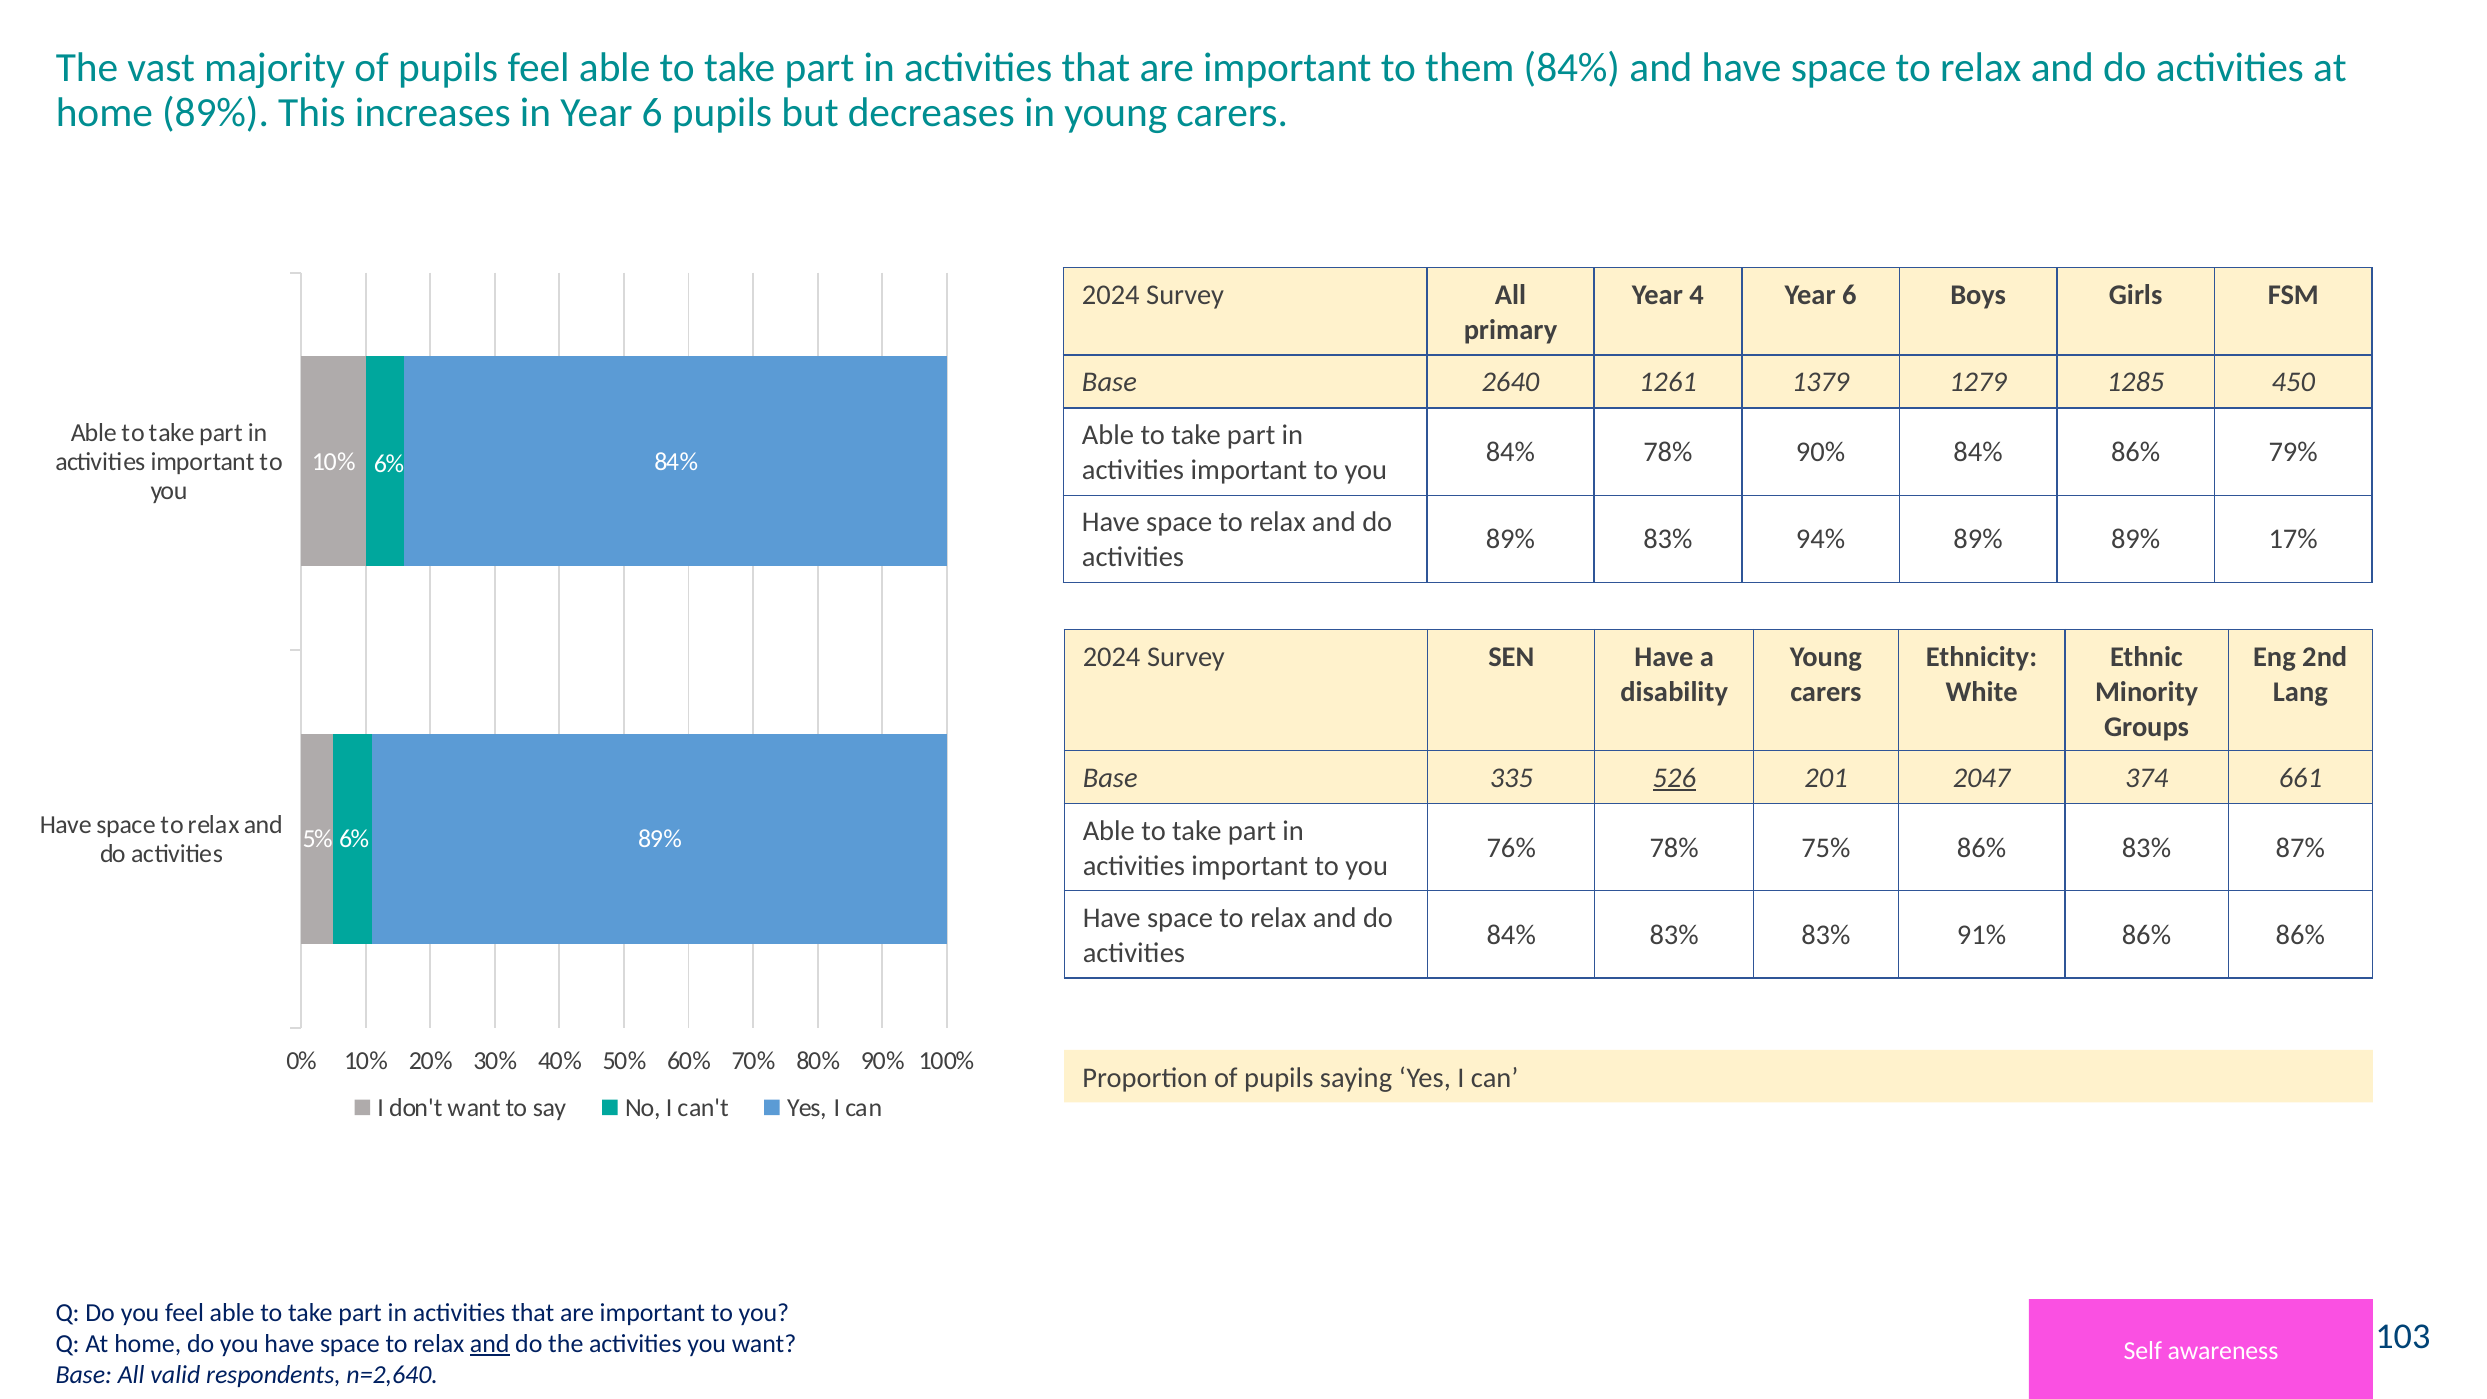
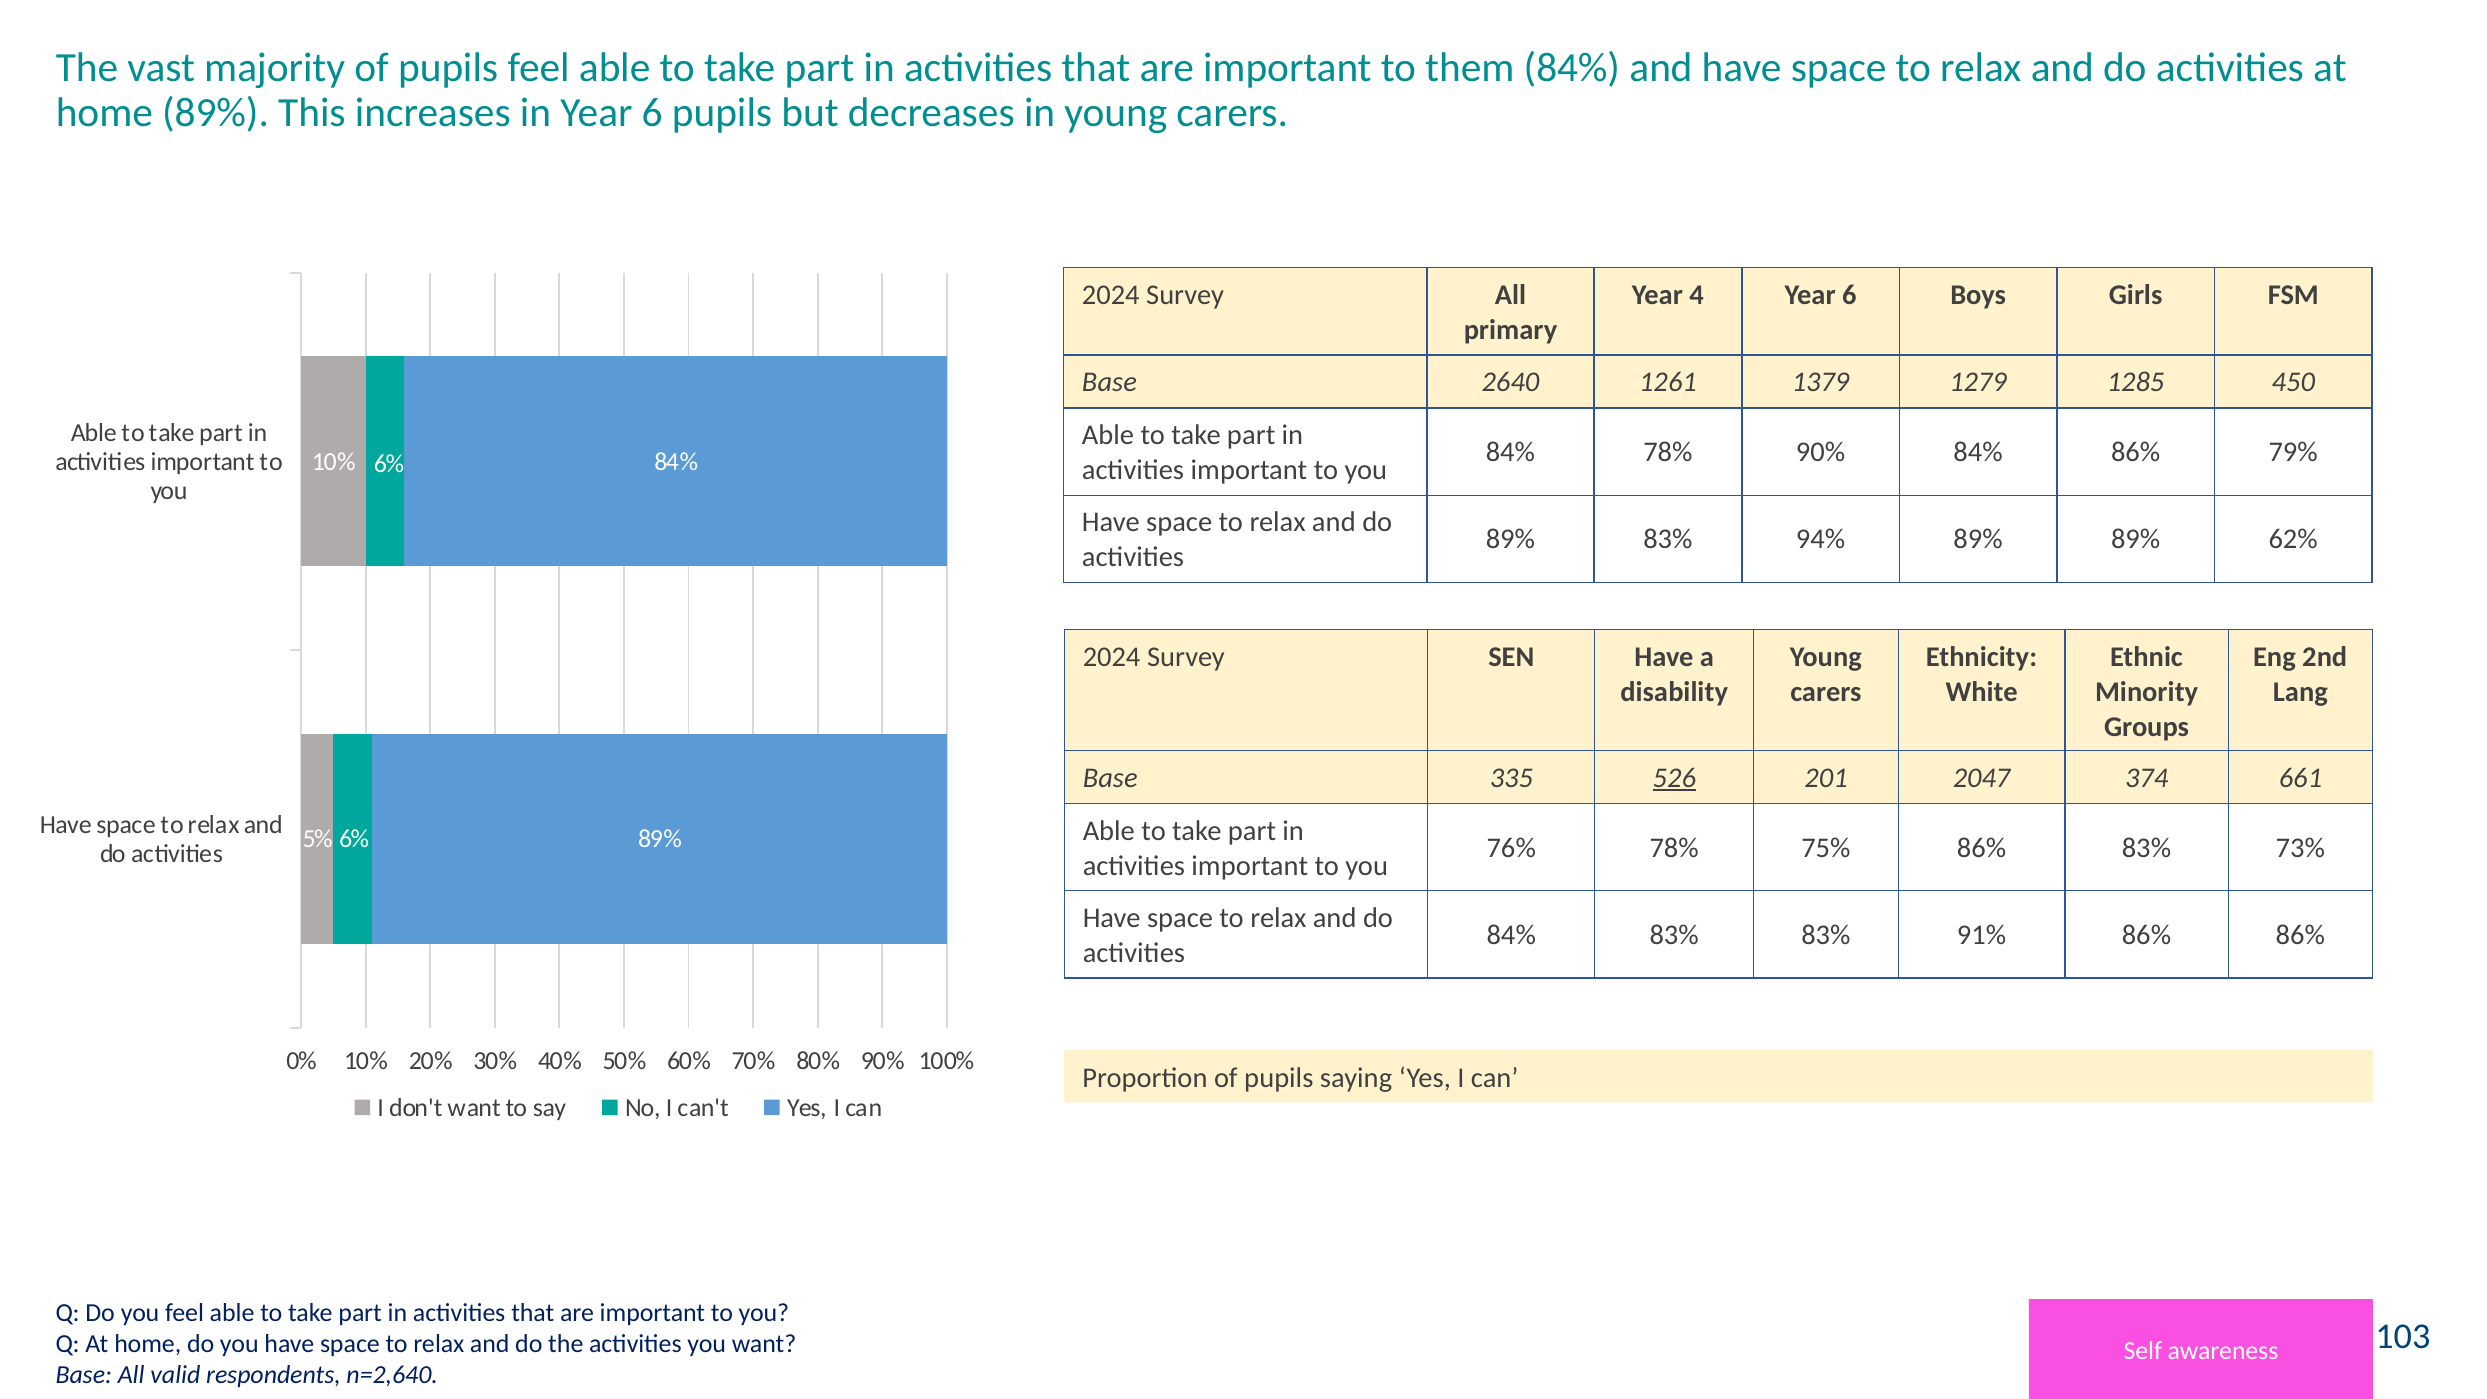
17%: 17% -> 62%
87%: 87% -> 73%
and at (490, 1344) underline: present -> none
